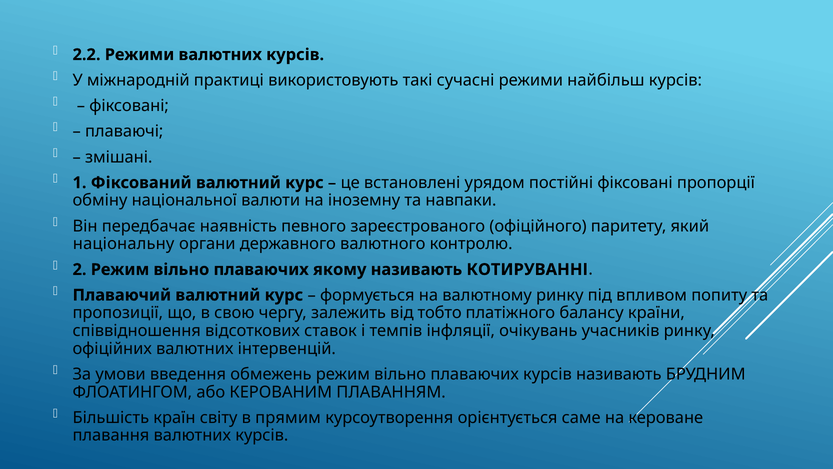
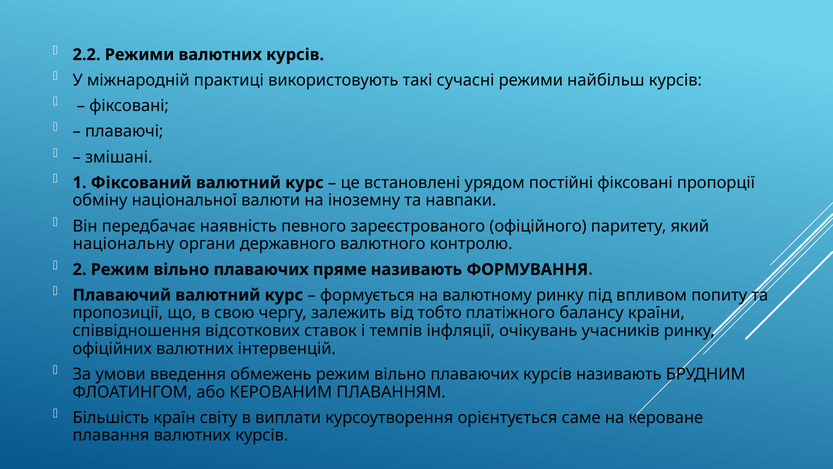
якому: якому -> пряме
КОТИРУВАННІ: КОТИРУВАННІ -> ФОРМУВАННЯ
прямим: прямим -> виплати
